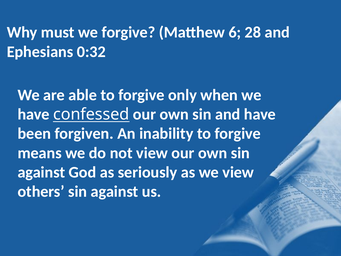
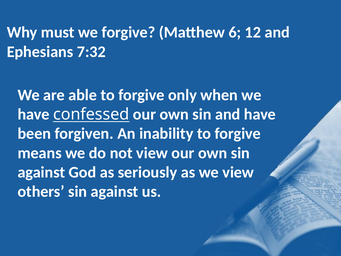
28: 28 -> 12
0:32: 0:32 -> 7:32
